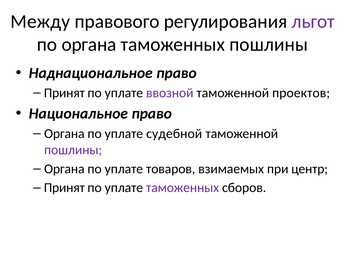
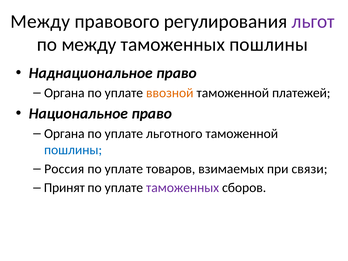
по органа: органа -> между
Принят at (64, 93): Принят -> Органа
ввозной colour: purple -> orange
проектов: проектов -> платежей
судебной: судебной -> льготного
пошлины at (73, 150) colour: purple -> blue
Органа at (64, 169): Органа -> Россия
центр: центр -> связи
